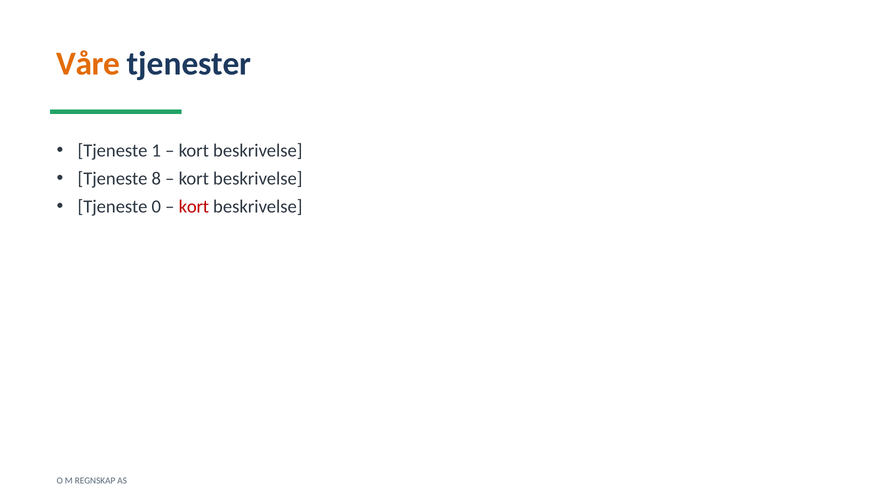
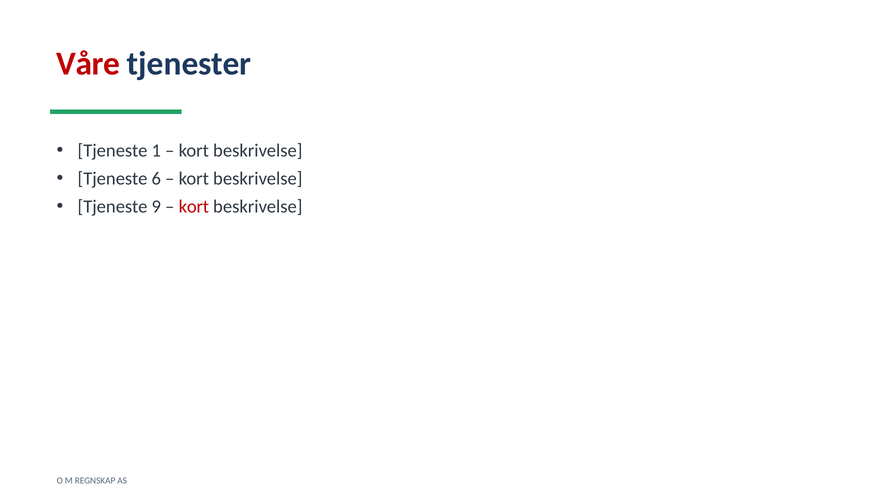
Våre colour: orange -> red
8: 8 -> 6
0: 0 -> 9
